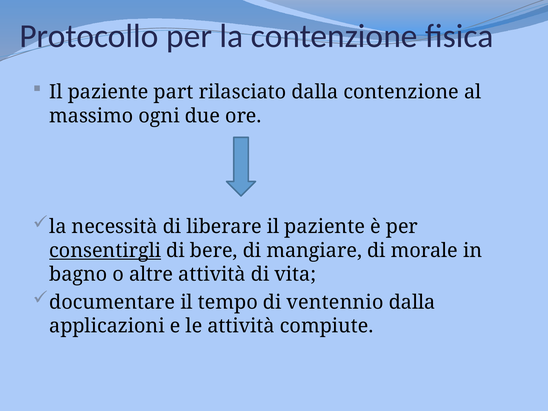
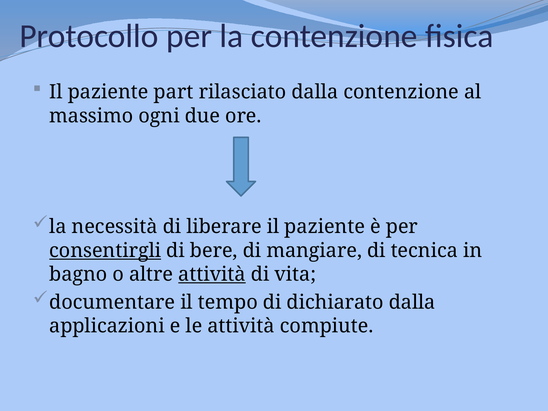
morale: morale -> tecnica
attività at (212, 274) underline: none -> present
ventennio: ventennio -> dichiarato
